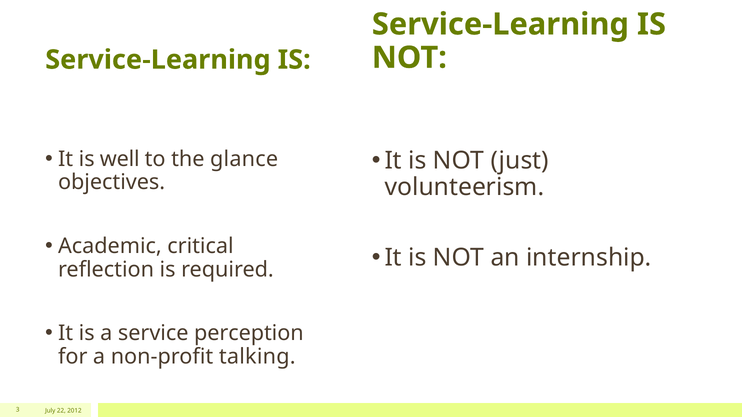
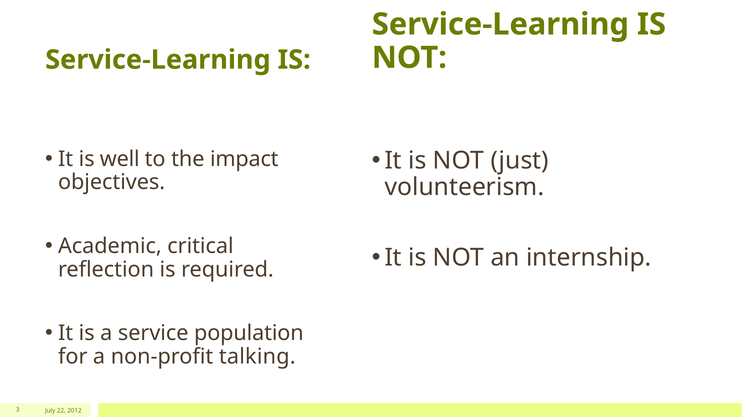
glance: glance -> impact
perception: perception -> population
